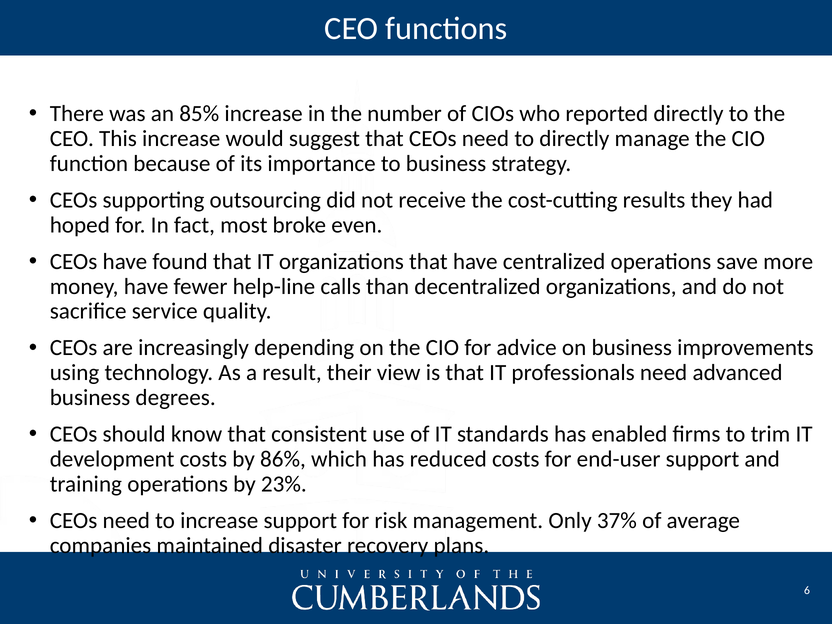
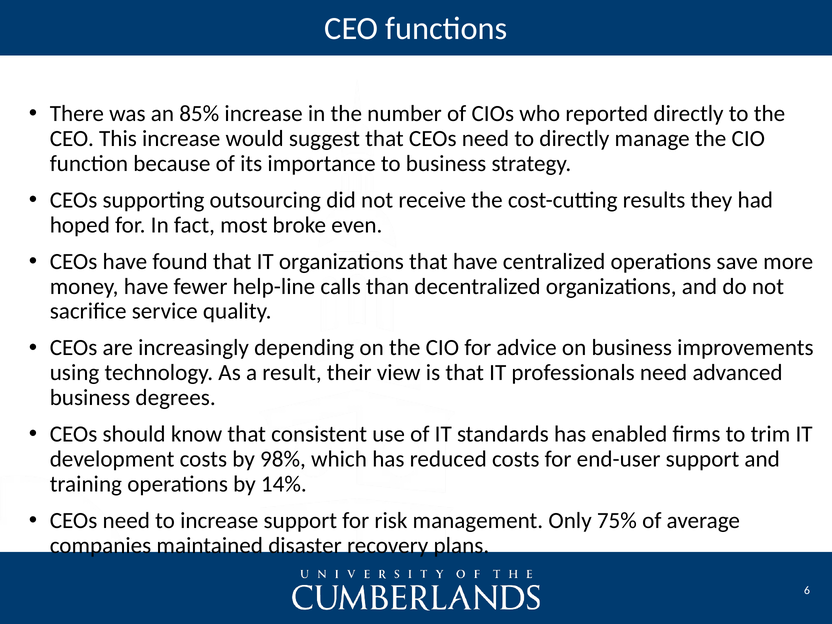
86%: 86% -> 98%
23%: 23% -> 14%
37%: 37% -> 75%
